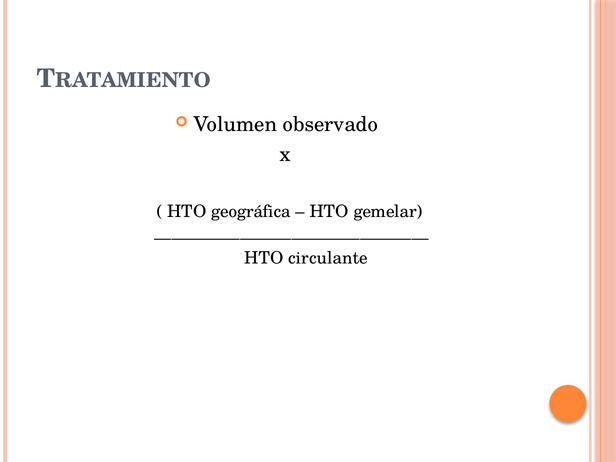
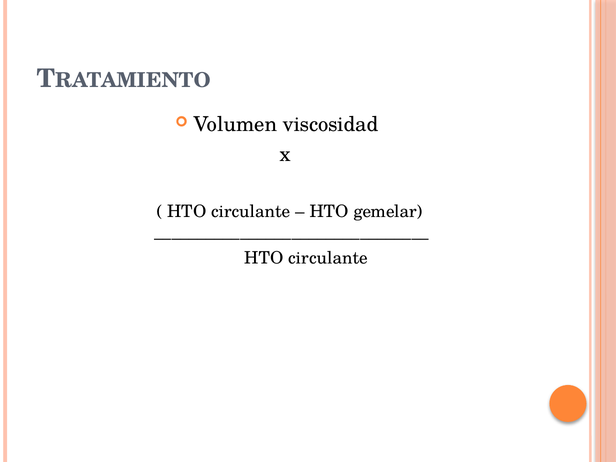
observado: observado -> viscosidad
geográfica at (251, 212): geográfica -> circulante
